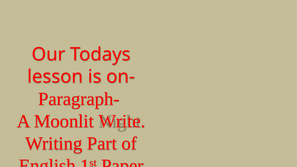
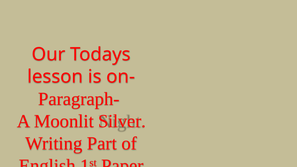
Write: Write -> Silver
